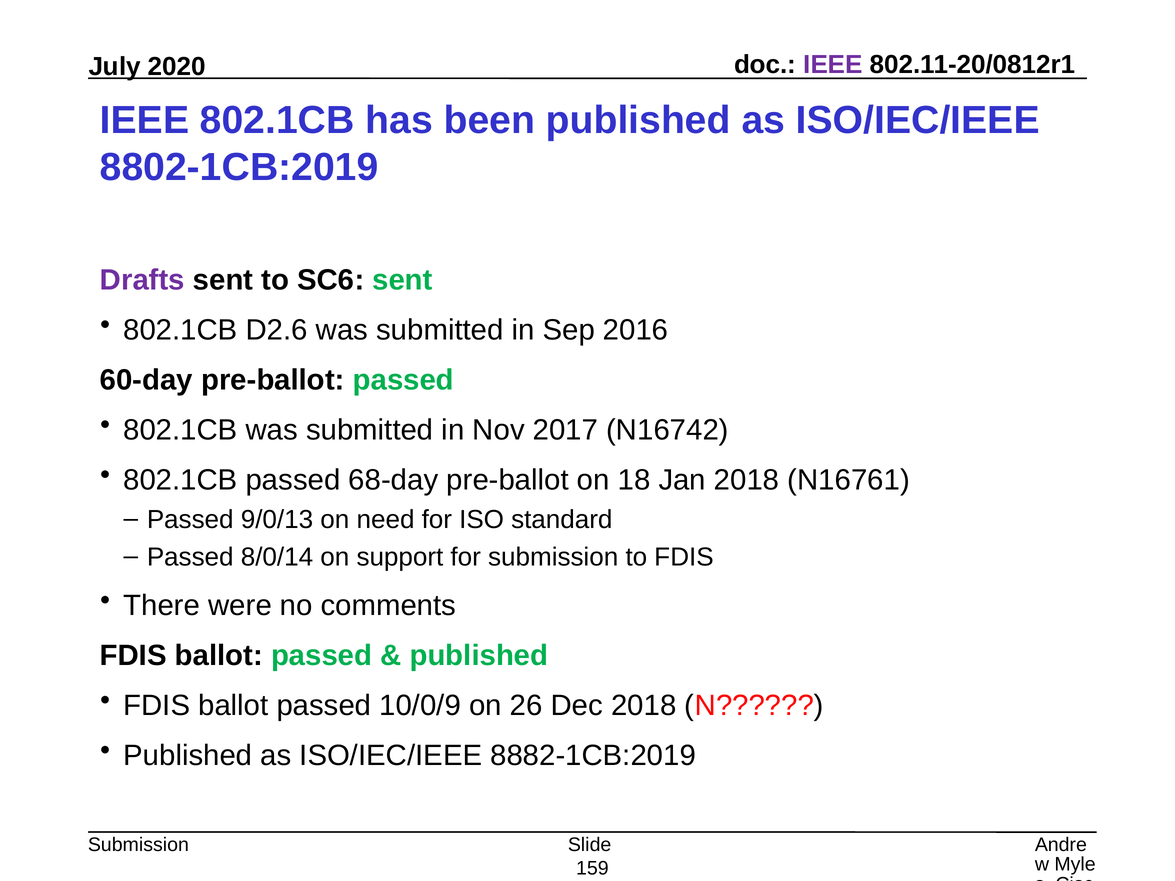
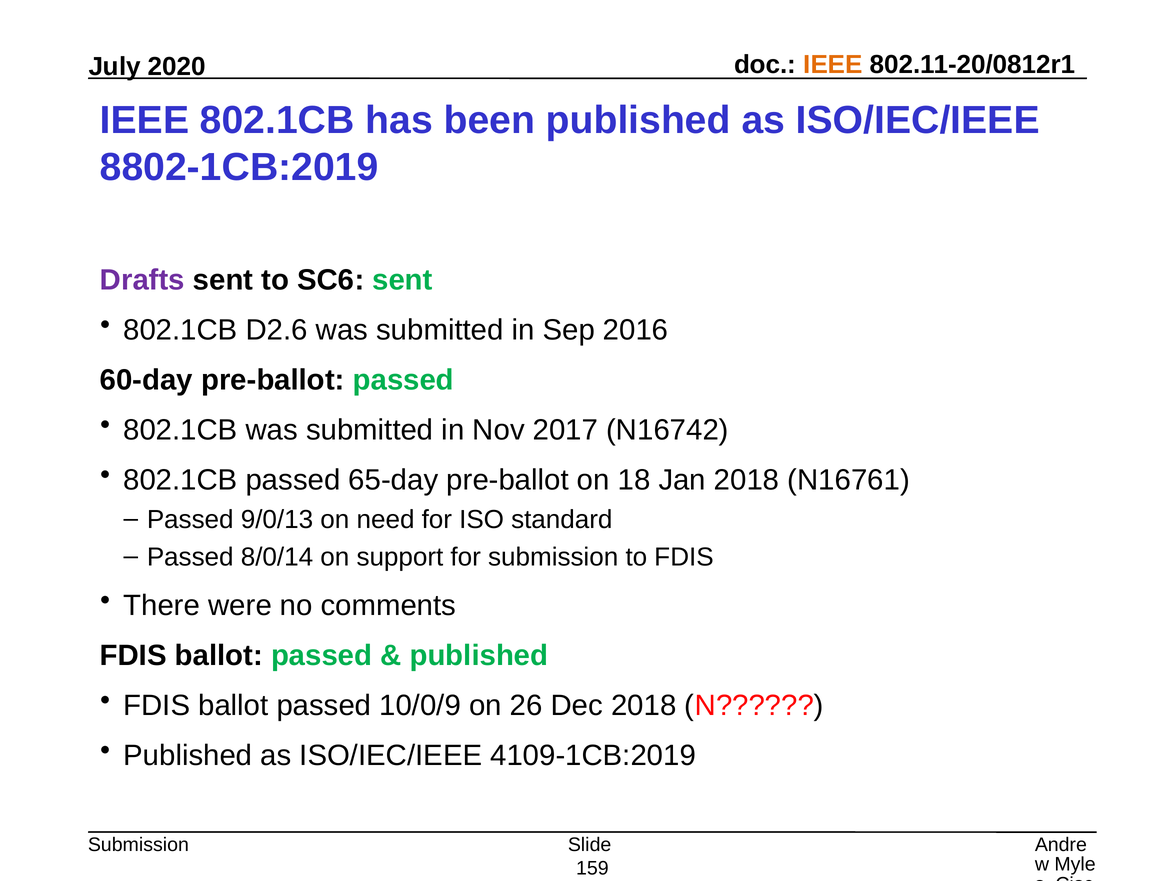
IEEE at (833, 64) colour: purple -> orange
68-day: 68-day -> 65-day
8882-1CB:2019: 8882-1CB:2019 -> 4109-1CB:2019
